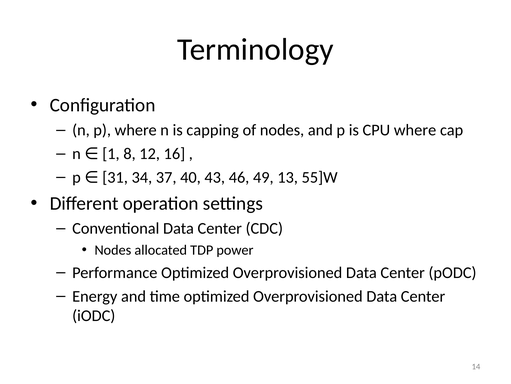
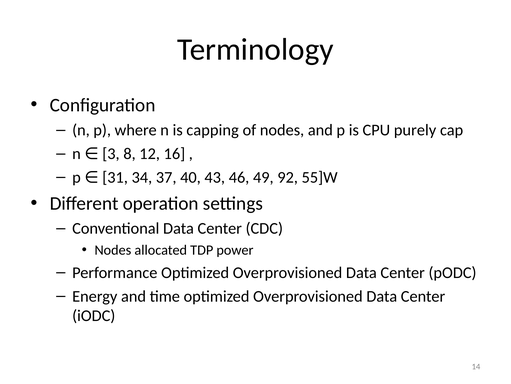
CPU where: where -> purely
1: 1 -> 3
13: 13 -> 92
